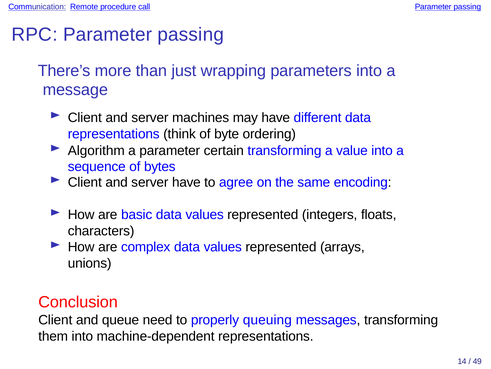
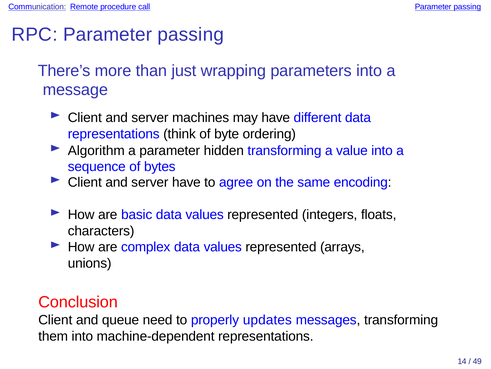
certain: certain -> hidden
queuing: queuing -> updates
